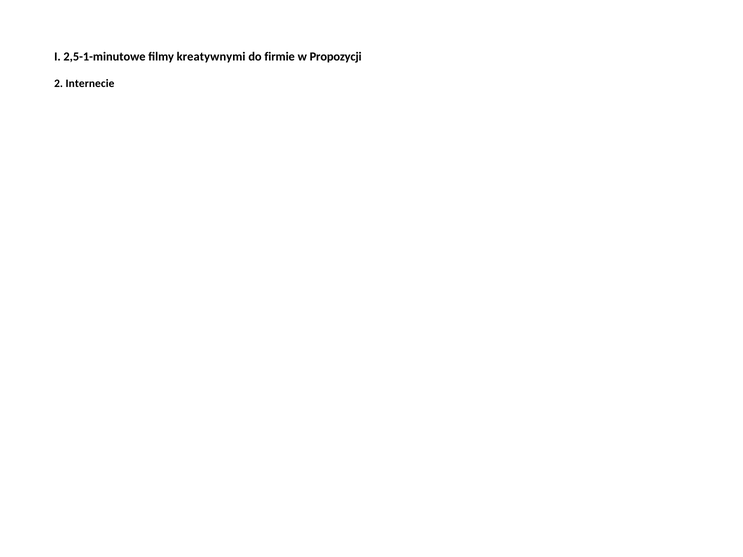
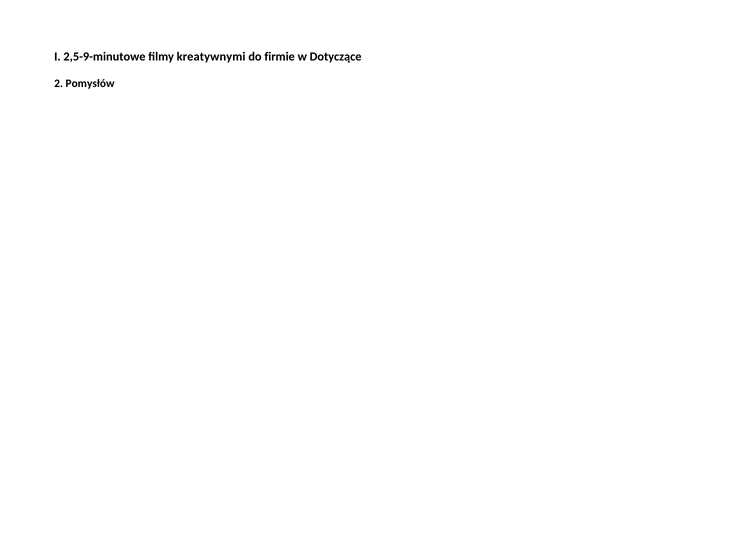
2,5-1-minutowe: 2,5-1-minutowe -> 2,5-9-minutowe
Propozycji: Propozycji -> Dotyczące
Internecie: Internecie -> Pomysłów
